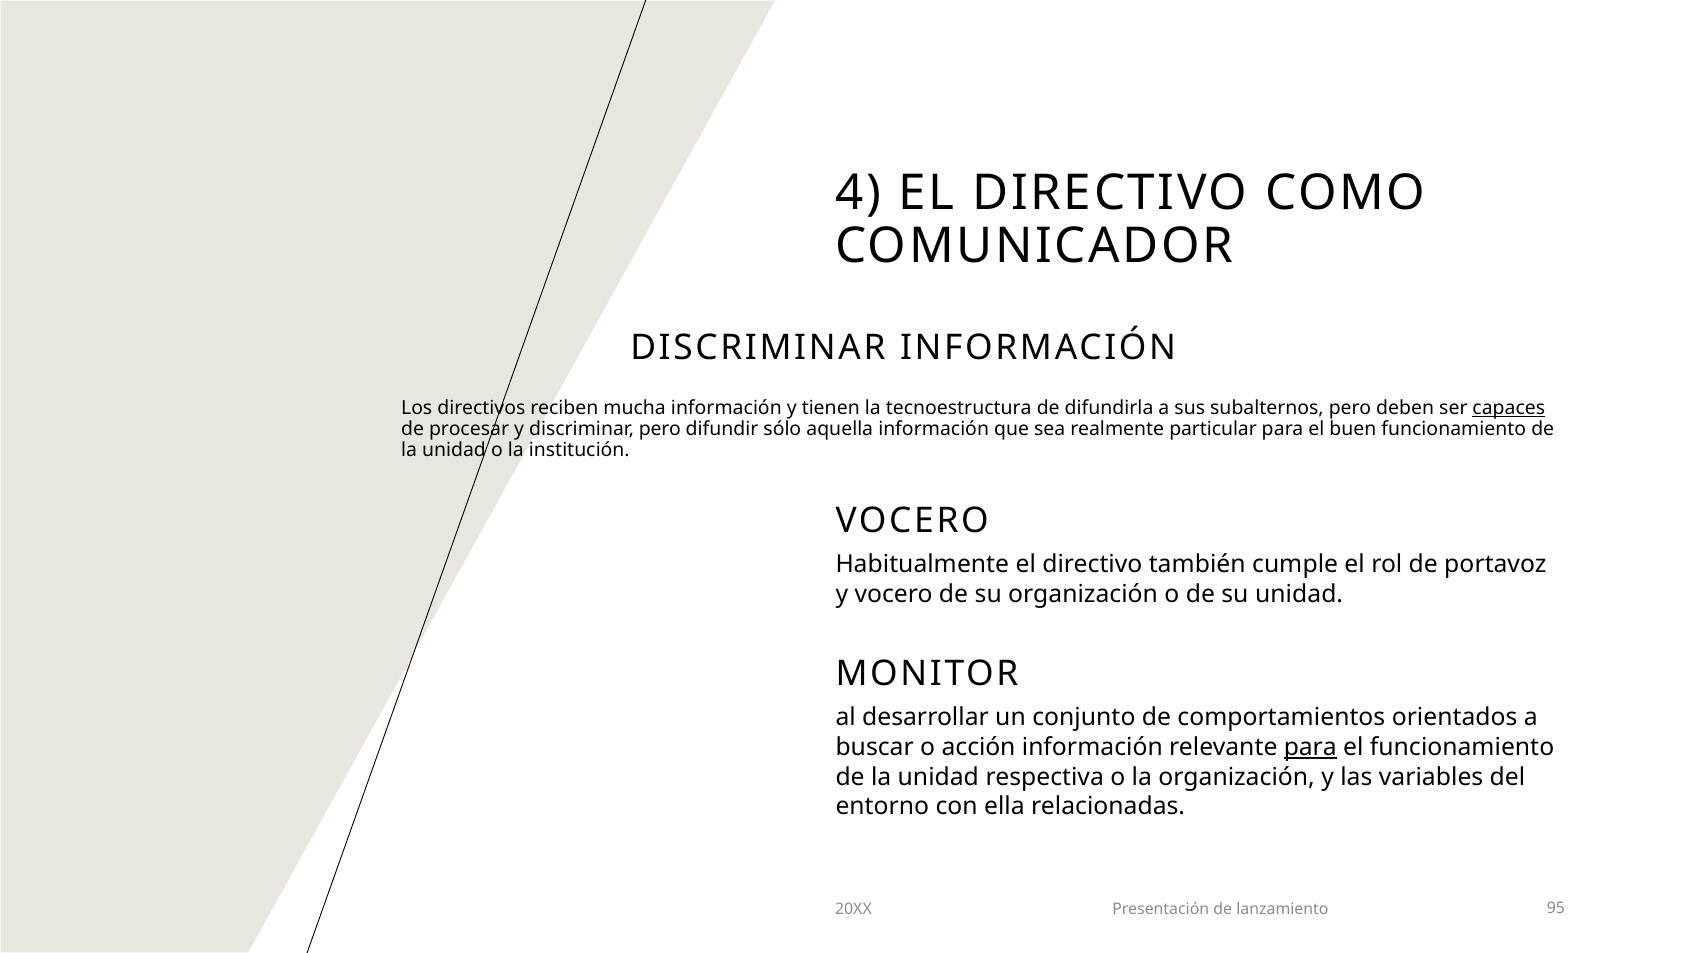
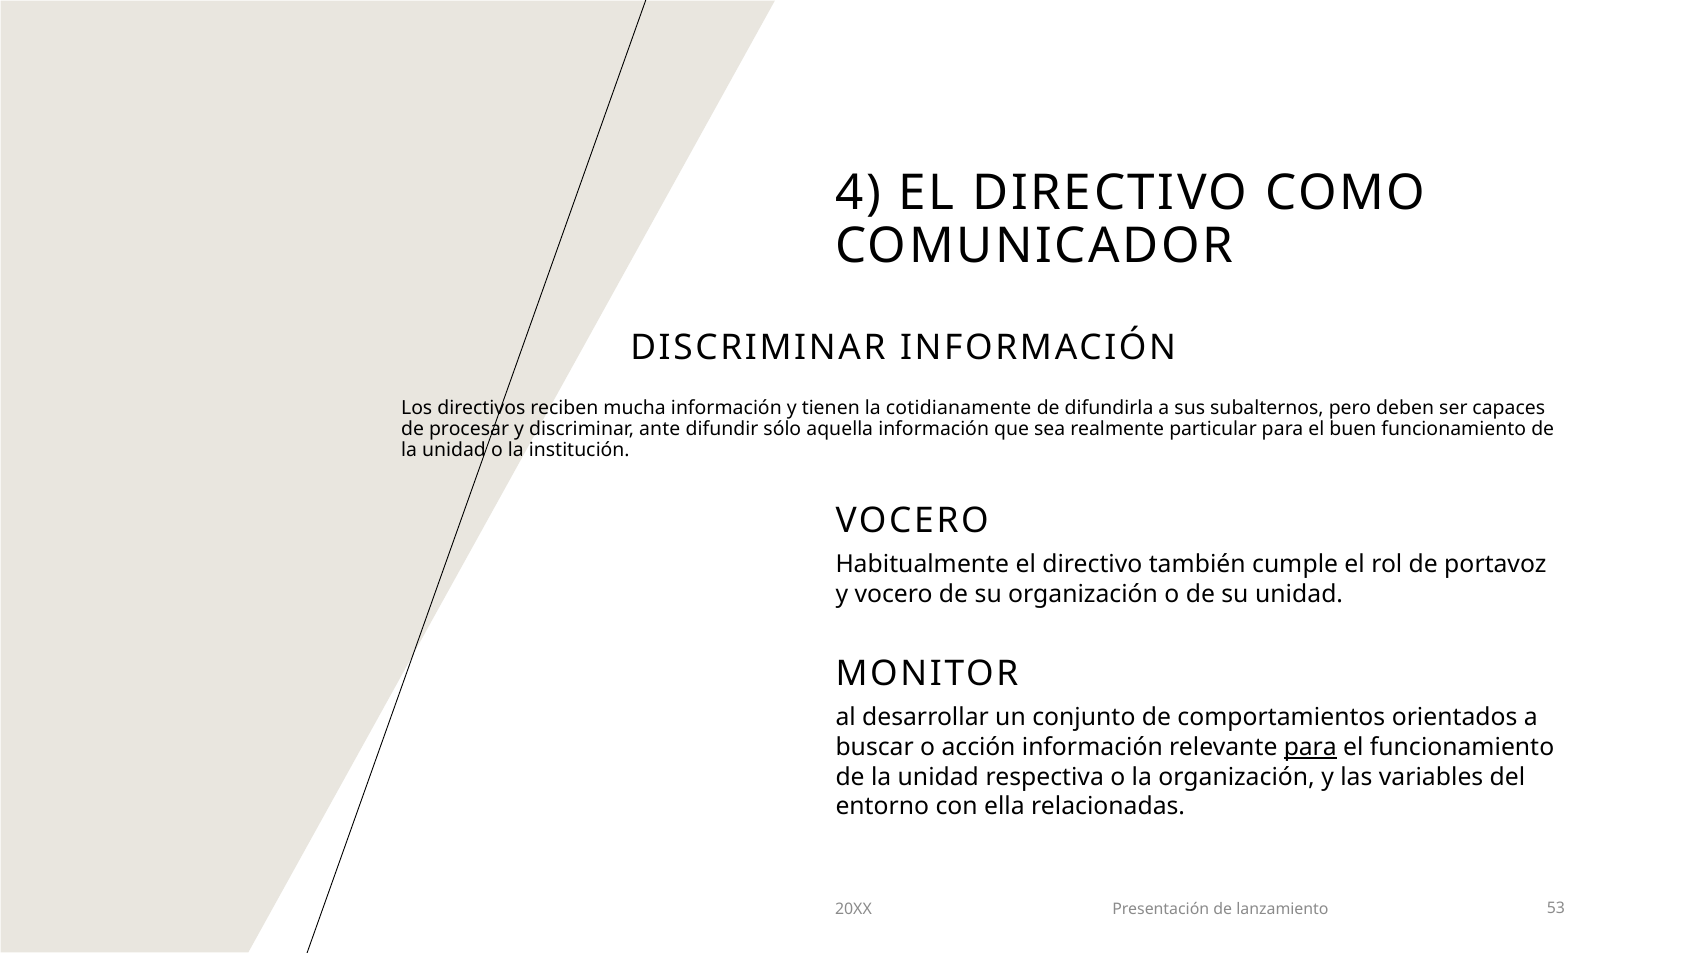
tecnoestructura: tecnoestructura -> cotidianamente
capaces underline: present -> none
discriminar pero: pero -> ante
95: 95 -> 53
